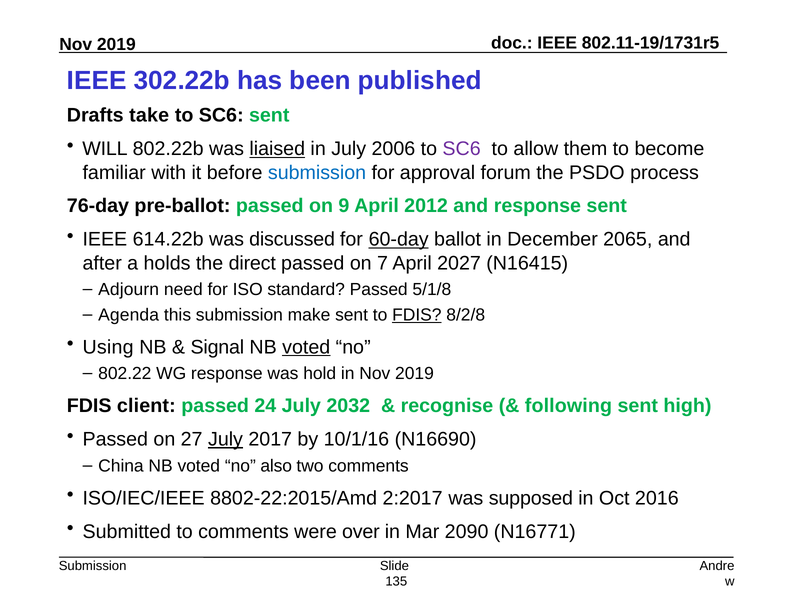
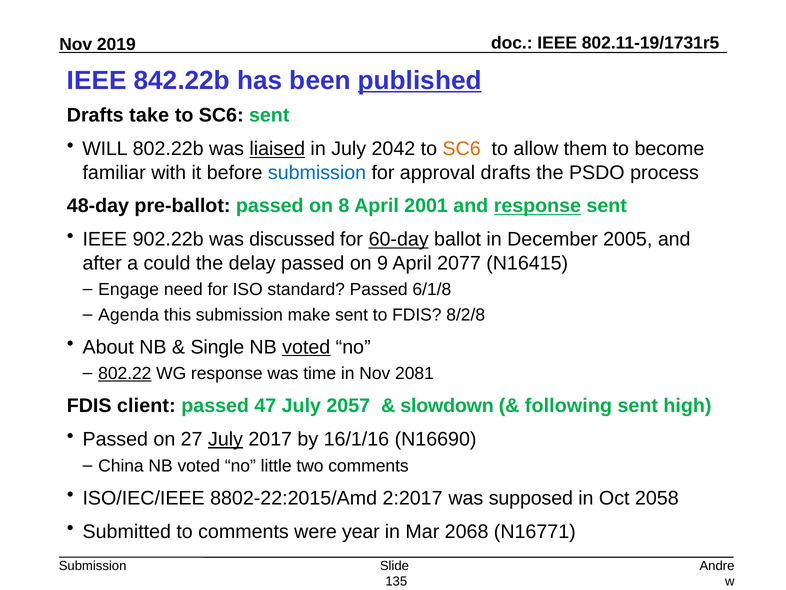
302.22b: 302.22b -> 842.22b
published underline: none -> present
2006: 2006 -> 2042
SC6 at (462, 149) colour: purple -> orange
approval forum: forum -> drafts
76-day: 76-day -> 48-day
9: 9 -> 8
2012: 2012 -> 2001
response at (537, 206) underline: none -> present
614.22b: 614.22b -> 902.22b
2065: 2065 -> 2005
holds: holds -> could
direct: direct -> delay
7: 7 -> 9
2027: 2027 -> 2077
Adjourn: Adjourn -> Engage
5/1/8: 5/1/8 -> 6/1/8
FDIS at (417, 315) underline: present -> none
Using: Using -> About
Signal: Signal -> Single
802.22 underline: none -> present
hold: hold -> time
in Nov 2019: 2019 -> 2081
24: 24 -> 47
2032: 2032 -> 2057
recognise: recognise -> slowdown
10/1/16: 10/1/16 -> 16/1/16
also: also -> little
2016: 2016 -> 2058
over: over -> year
2090: 2090 -> 2068
